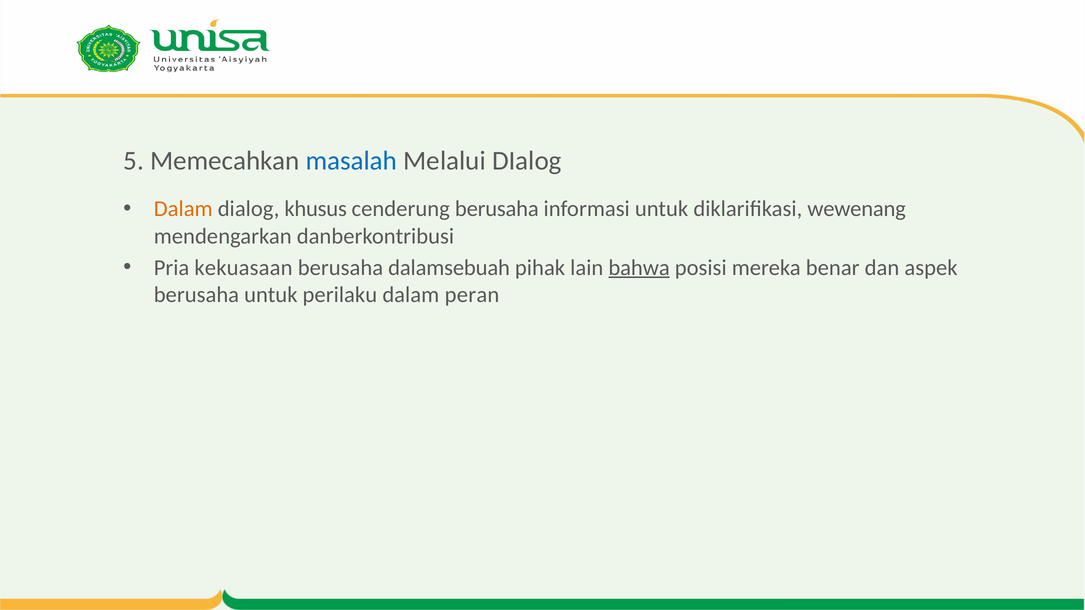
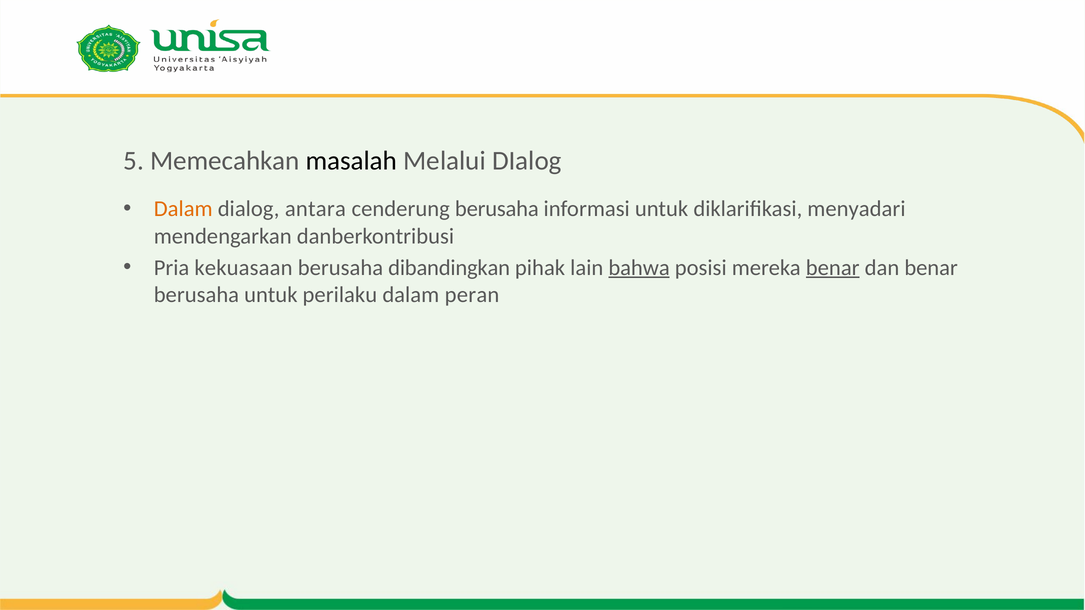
masalah colour: blue -> black
khusus: khusus -> antara
wewenang: wewenang -> menyadari
dalamsebuah: dalamsebuah -> dibandingkan
benar at (833, 268) underline: none -> present
dan aspek: aspek -> benar
